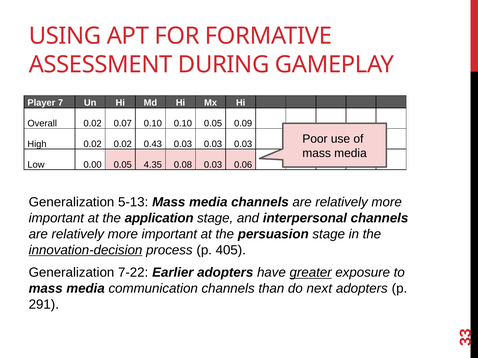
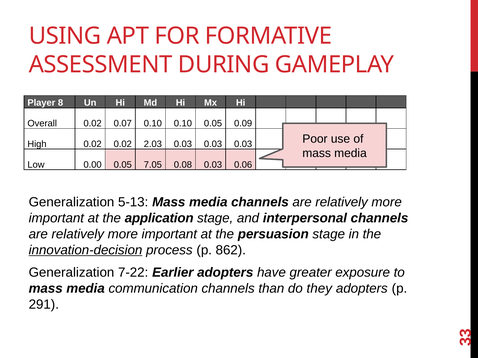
7: 7 -> 8
0.43: 0.43 -> 2.03
4.35: 4.35 -> 7.05
405: 405 -> 862
greater underline: present -> none
next: next -> they
